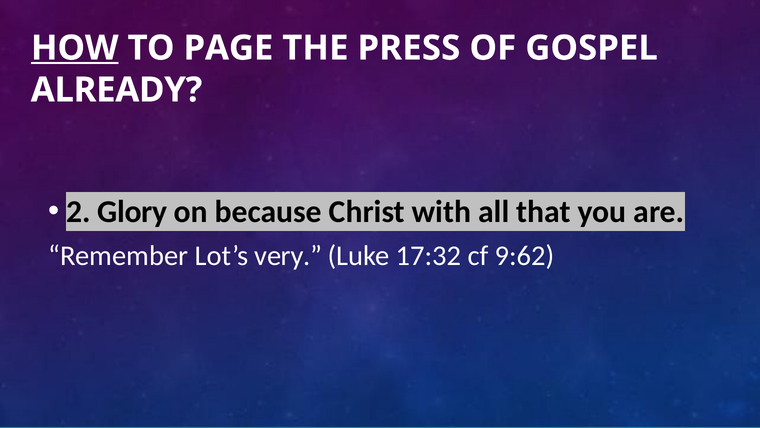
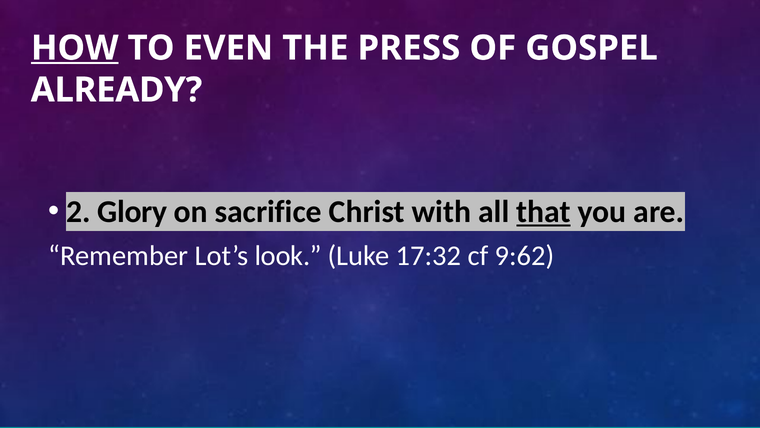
PAGE: PAGE -> EVEN
because: because -> sacrifice
that underline: none -> present
very: very -> look
